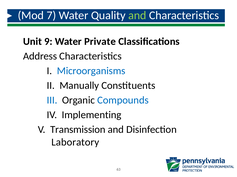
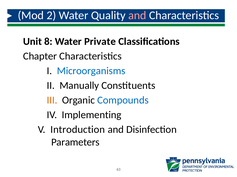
7: 7 -> 2
and at (137, 15) colour: light green -> pink
9: 9 -> 8
Address: Address -> Chapter
III colour: blue -> orange
Transmission: Transmission -> Introduction
Laboratory: Laboratory -> Parameters
